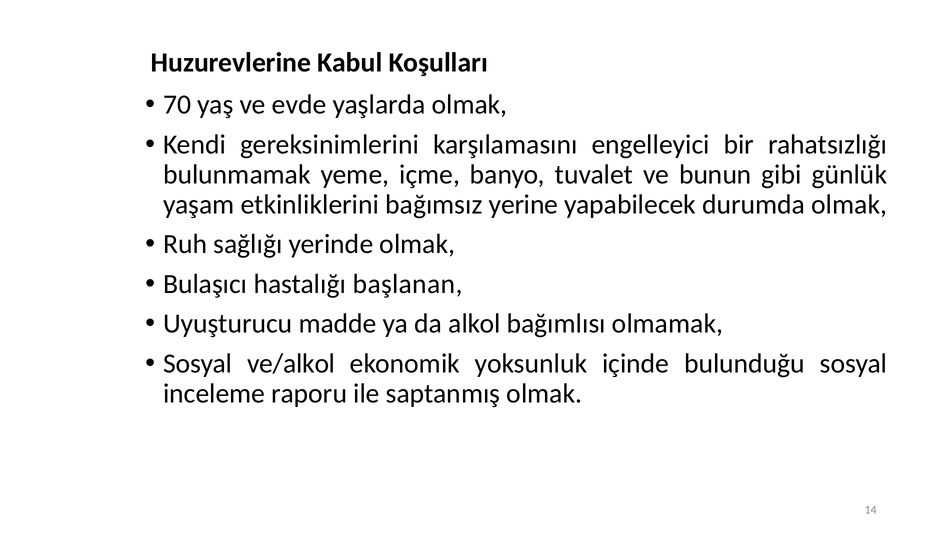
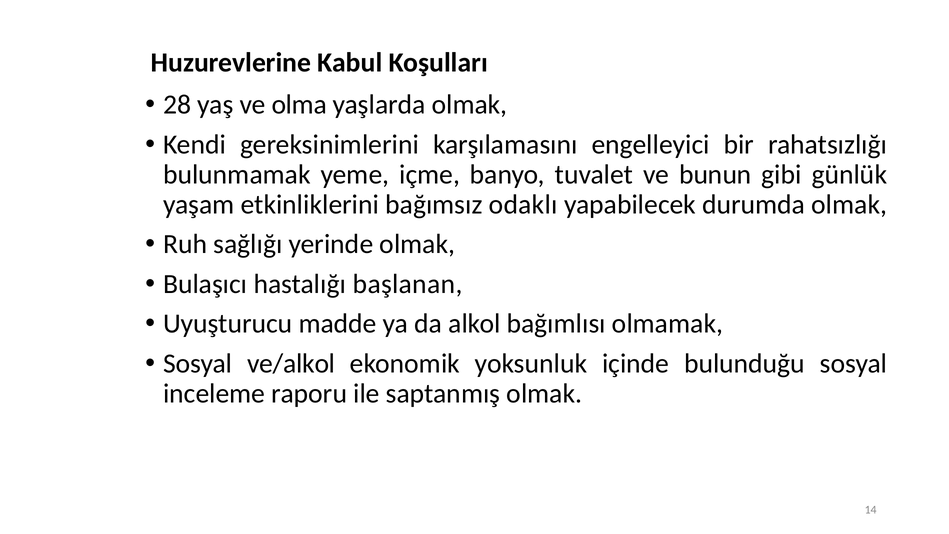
70: 70 -> 28
evde: evde -> olma
yerine: yerine -> odaklı
